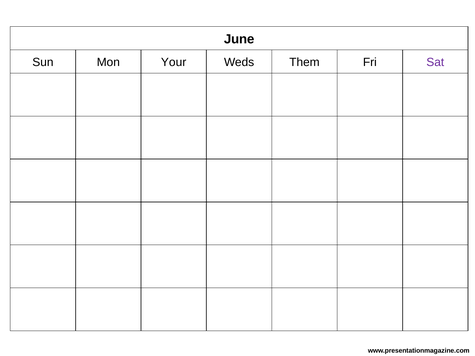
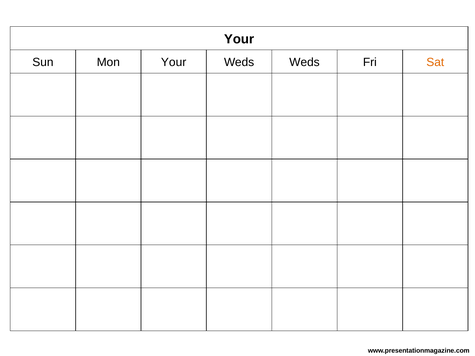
June at (239, 39): June -> Your
Them at (304, 62): Them -> Weds
Sat colour: purple -> orange
